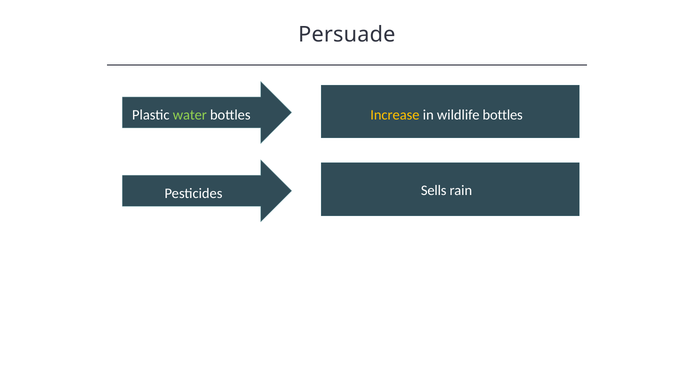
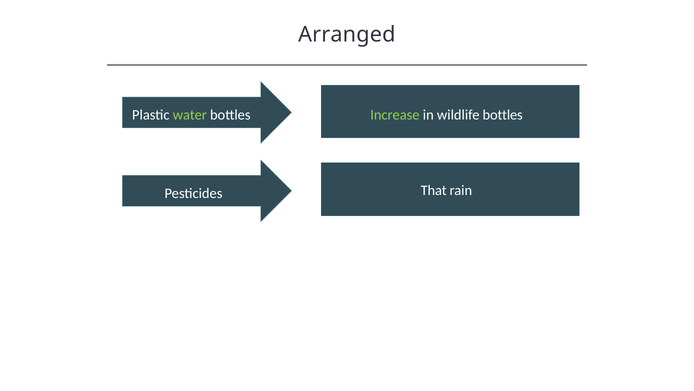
Persuade: Persuade -> Arranged
Increase colour: yellow -> light green
Sells: Sells -> That
